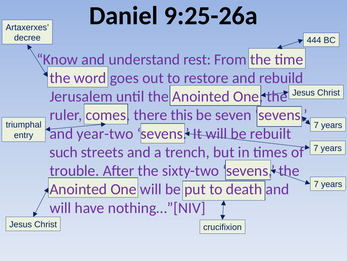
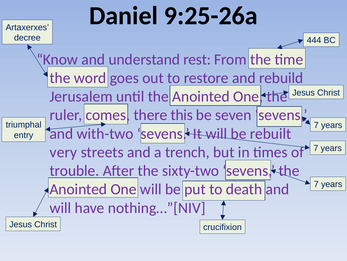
year-two: year-two -> with-two
such: such -> very
